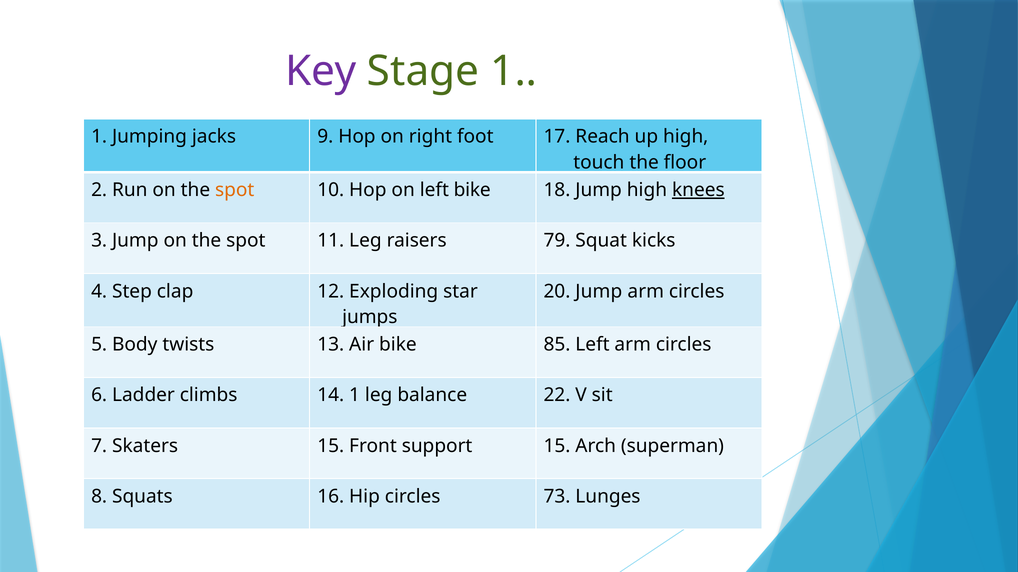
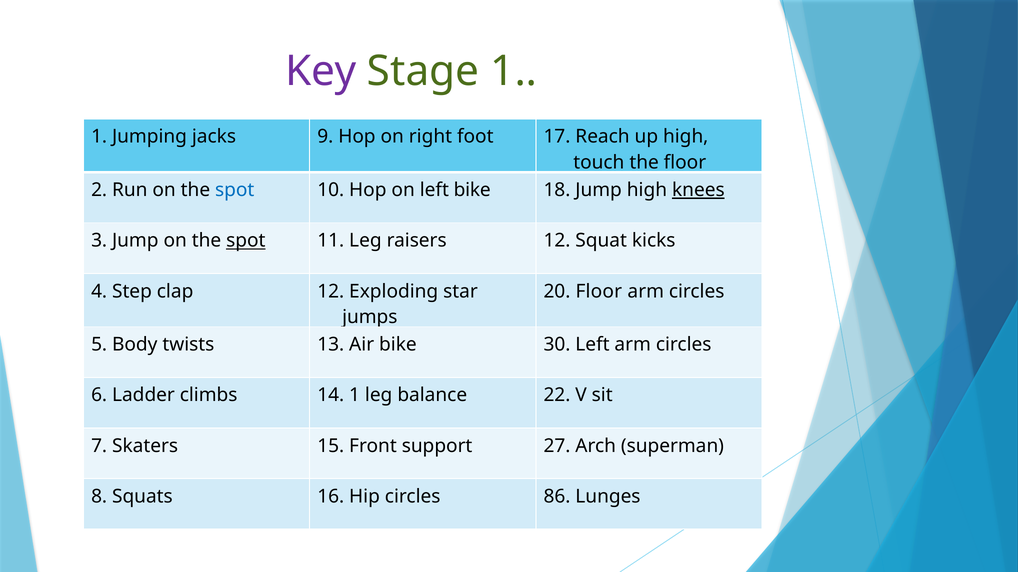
spot at (235, 190) colour: orange -> blue
spot at (246, 241) underline: none -> present
raisers 79: 79 -> 12
20 Jump: Jump -> Floor
85: 85 -> 30
support 15: 15 -> 27
73: 73 -> 86
